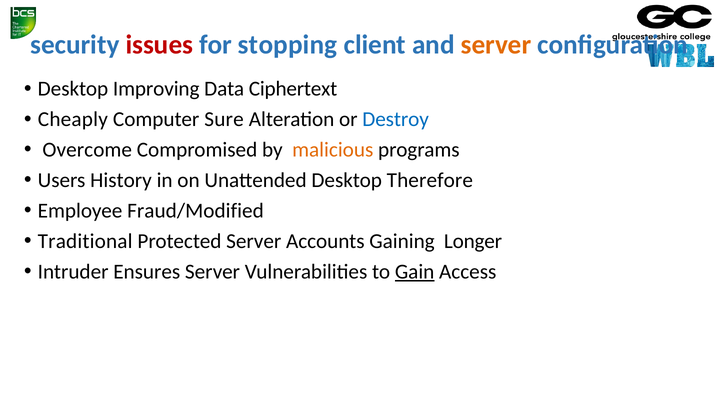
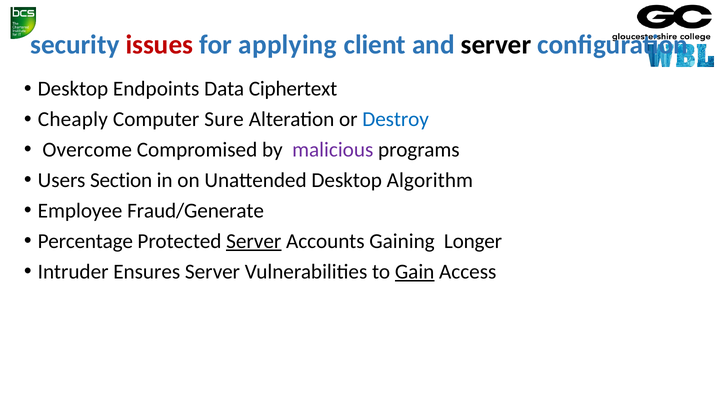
stopping: stopping -> applying
server at (496, 45) colour: orange -> black
Improving: Improving -> Endpoints
malicious colour: orange -> purple
History: History -> Section
Therefore: Therefore -> Algorithm
Fraud/Modified: Fraud/Modified -> Fraud/Generate
Traditional: Traditional -> Percentage
Server at (254, 241) underline: none -> present
